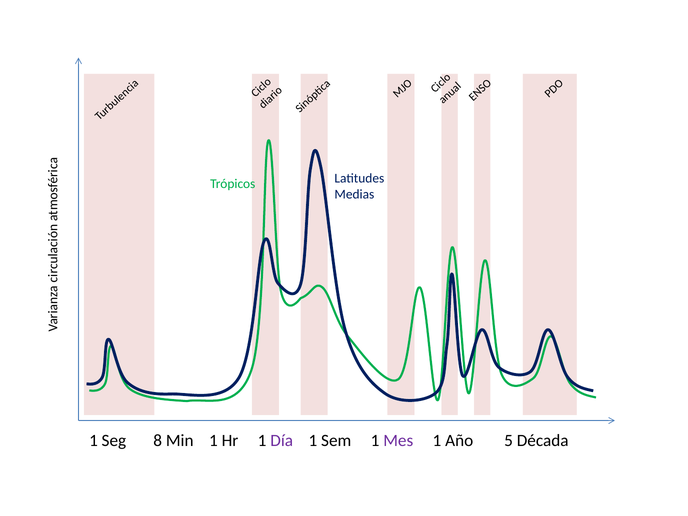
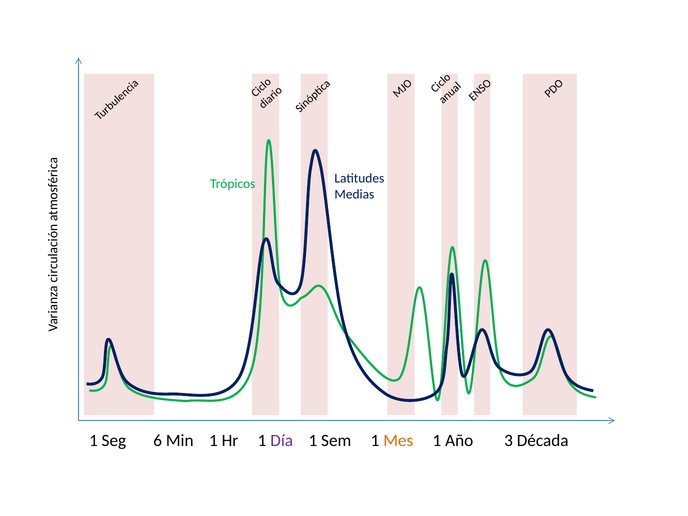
8: 8 -> 6
Mes colour: purple -> orange
5: 5 -> 3
